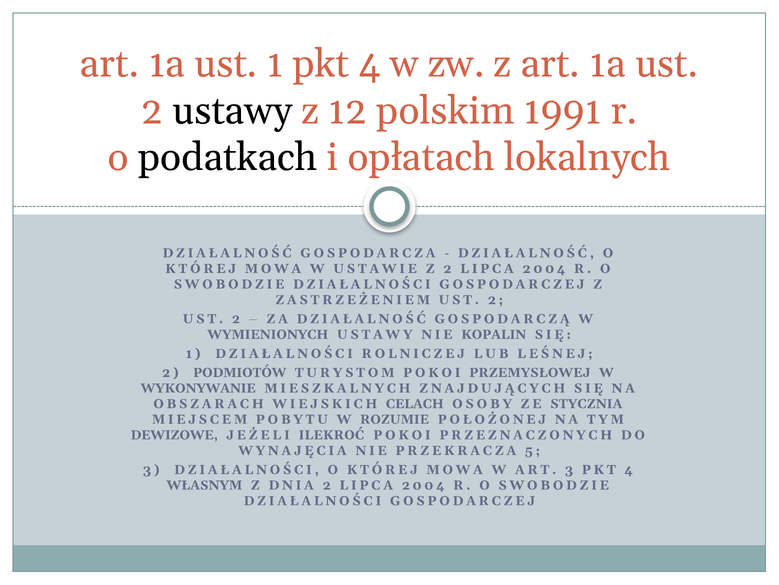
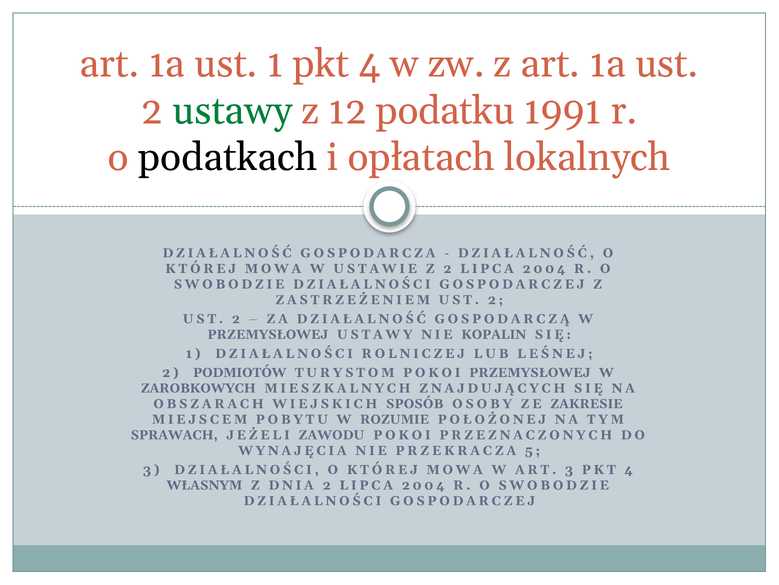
ustawy at (232, 110) colour: black -> green
polskim: polskim -> podatku
WYMIENIONYCH at (268, 334): WYMIENIONYCH -> PRZEMYSŁOWEJ
WYKONYWANIE: WYKONYWANIE -> ZAROBKOWYCH
CELACH: CELACH -> SPOSÓB
STYCZNIA: STYCZNIA -> ZAKRESIE
DEWIZOWE: DEWIZOWE -> SPRAWACH
ILEKROĆ: ILEKROĆ -> ZAWODU
